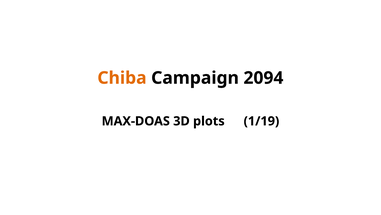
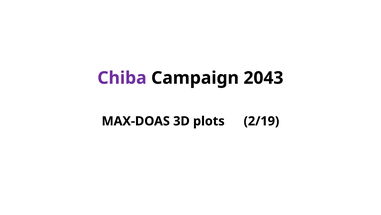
Chiba colour: orange -> purple
2094: 2094 -> 2043
1/19: 1/19 -> 2/19
